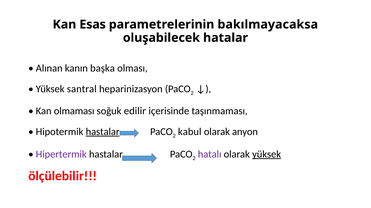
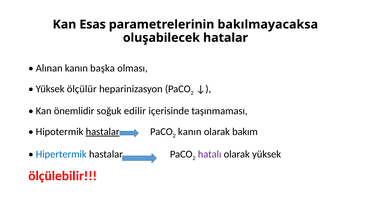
santral: santral -> ölçülür
olmaması: olmaması -> önemlidir
kabul at (190, 132): kabul -> kanın
anyon: anyon -> bakım
Hipertermik colour: purple -> blue
yüksek at (267, 155) underline: present -> none
